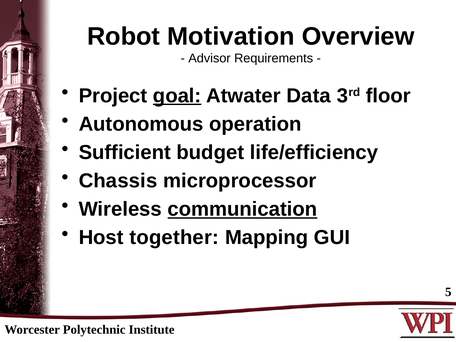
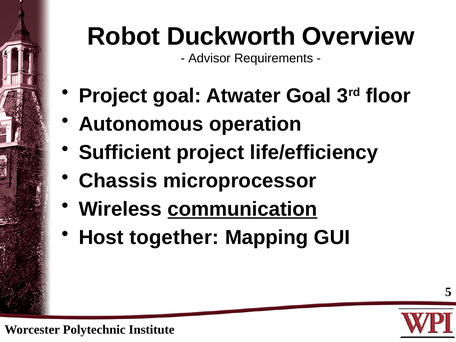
Motivation: Motivation -> Duckworth
goal at (177, 96) underline: present -> none
Atwater Data: Data -> Goal
Sufficient budget: budget -> project
